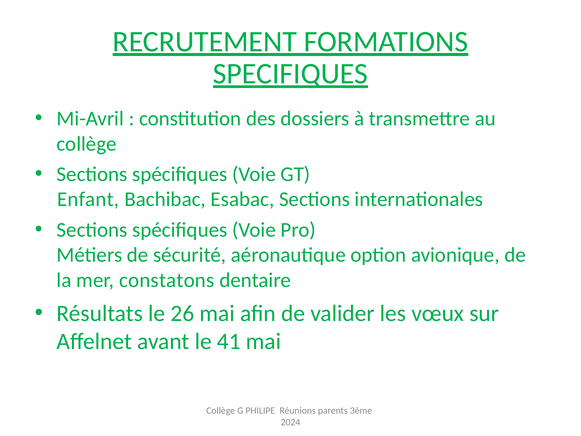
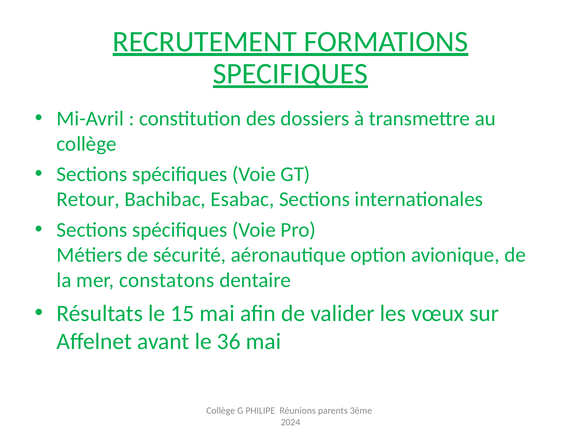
Enfant: Enfant -> Retour
26: 26 -> 15
41: 41 -> 36
